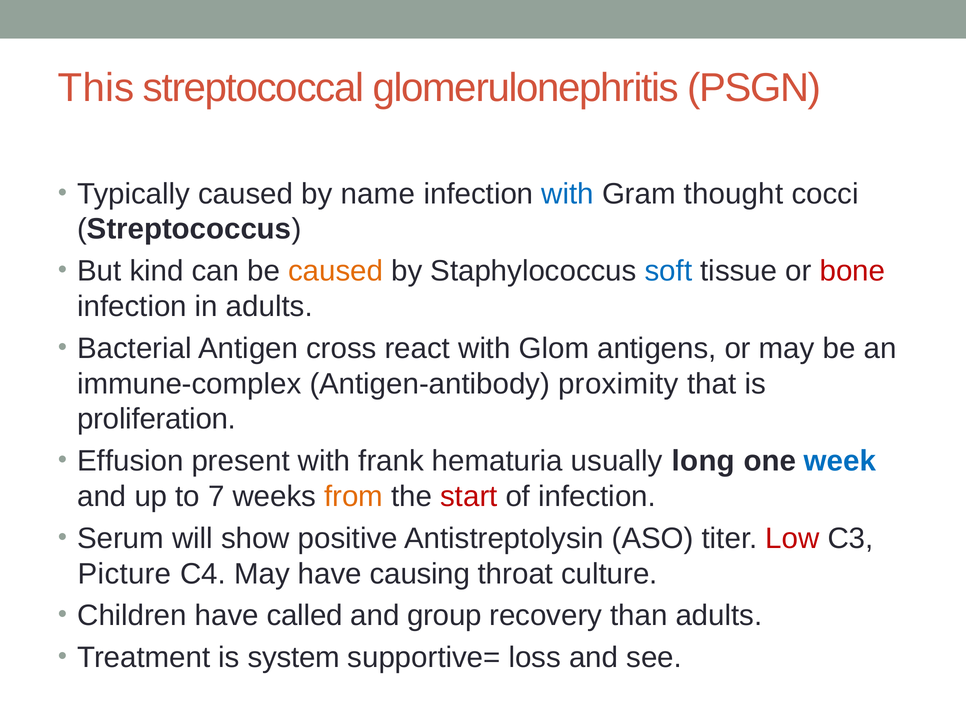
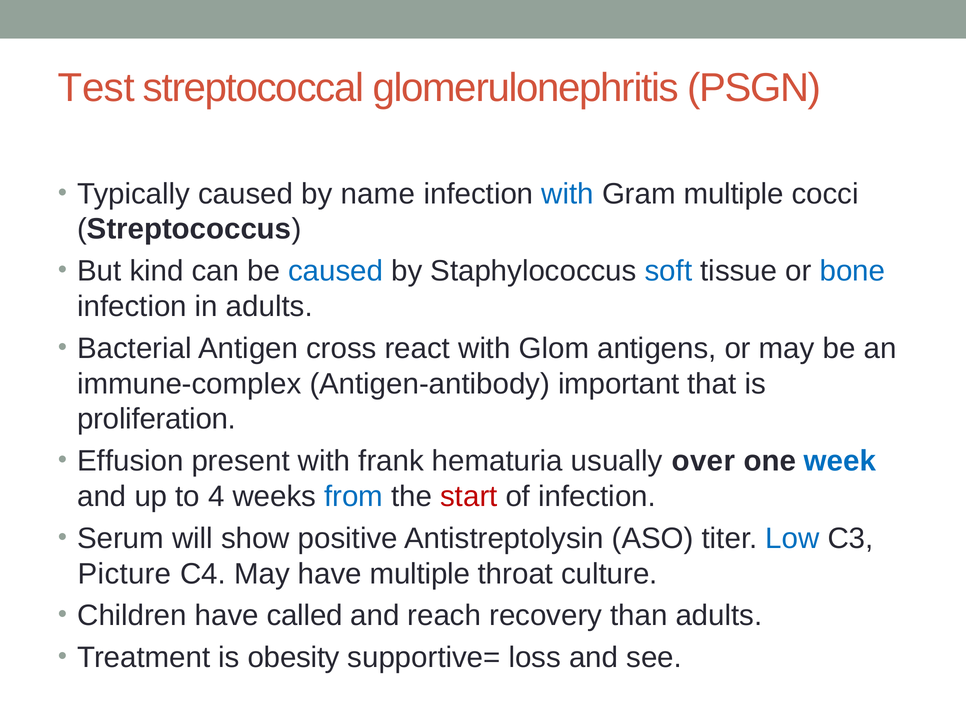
This: This -> Test
Gram thought: thought -> multiple
caused at (336, 271) colour: orange -> blue
bone colour: red -> blue
proximity: proximity -> important
long: long -> over
7: 7 -> 4
from colour: orange -> blue
Low colour: red -> blue
have causing: causing -> multiple
group: group -> reach
system: system -> obesity
